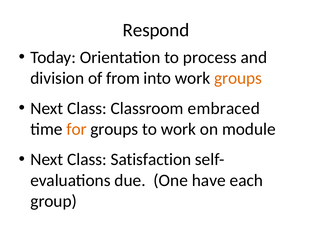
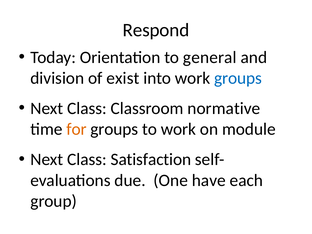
process: process -> general
from: from -> exist
groups at (238, 78) colour: orange -> blue
embraced: embraced -> normative
